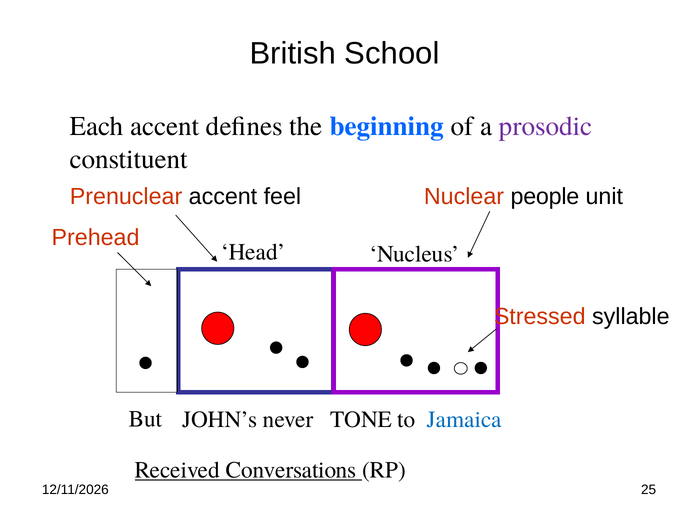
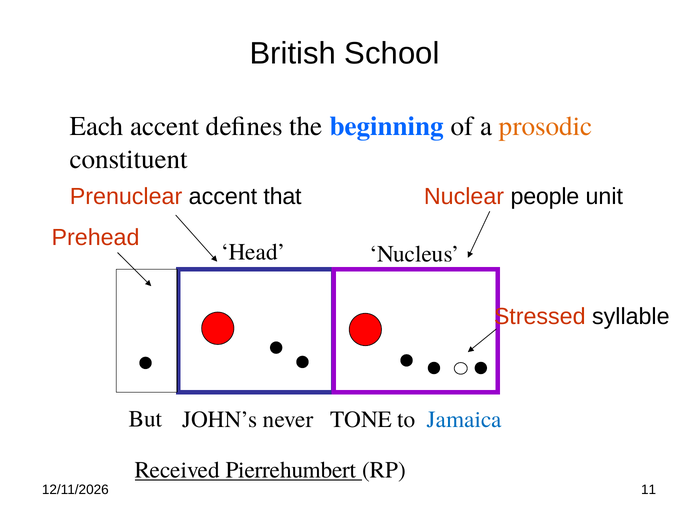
prosodic colour: purple -> orange
feel: feel -> that
Conversations: Conversations -> Pierrehumbert
25: 25 -> 11
